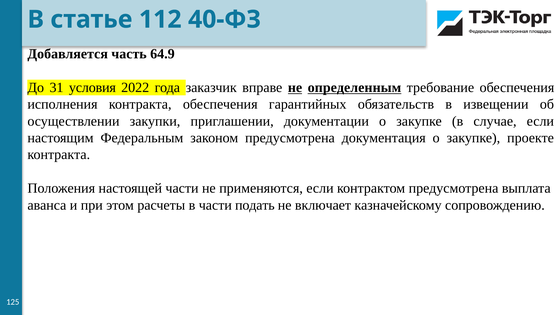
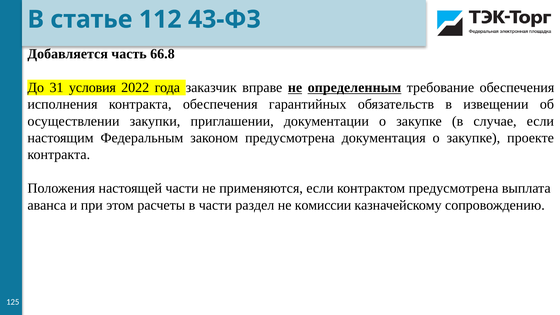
40-ФЗ: 40-ФЗ -> 43-ФЗ
64.9: 64.9 -> 66.8
подать: подать -> раздел
включает: включает -> комиссии
